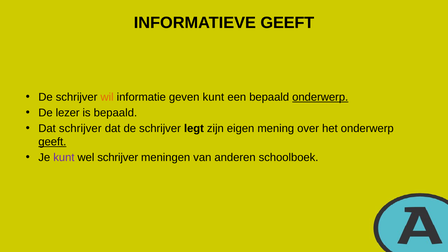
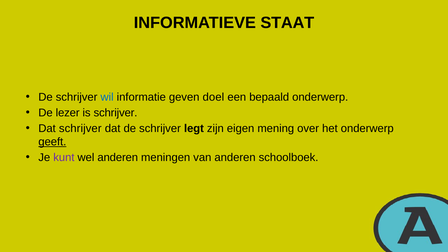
INFORMATIEVE GEEFT: GEEFT -> STAAT
wil colour: orange -> blue
geven kunt: kunt -> doel
onderwerp at (320, 97) underline: present -> none
is bepaald: bepaald -> schrijver
wel schrijver: schrijver -> anderen
